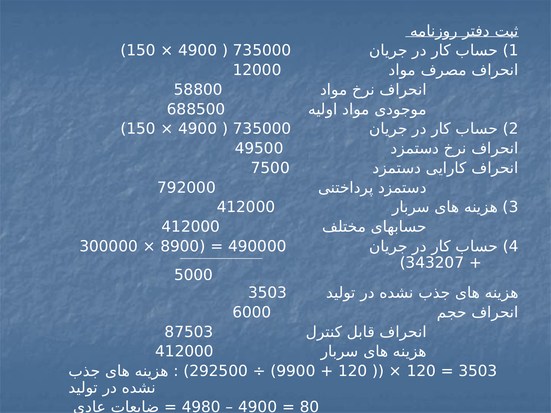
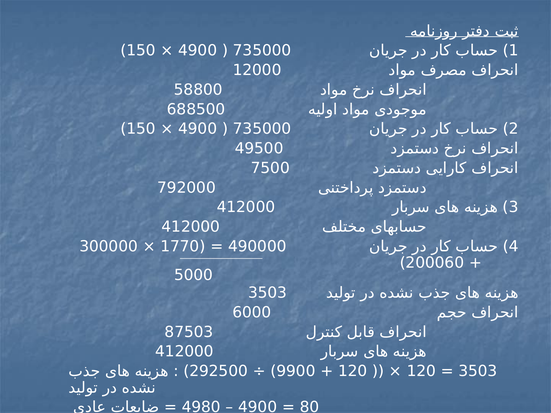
8900: 8900 -> 1770
343207: 343207 -> 200060
